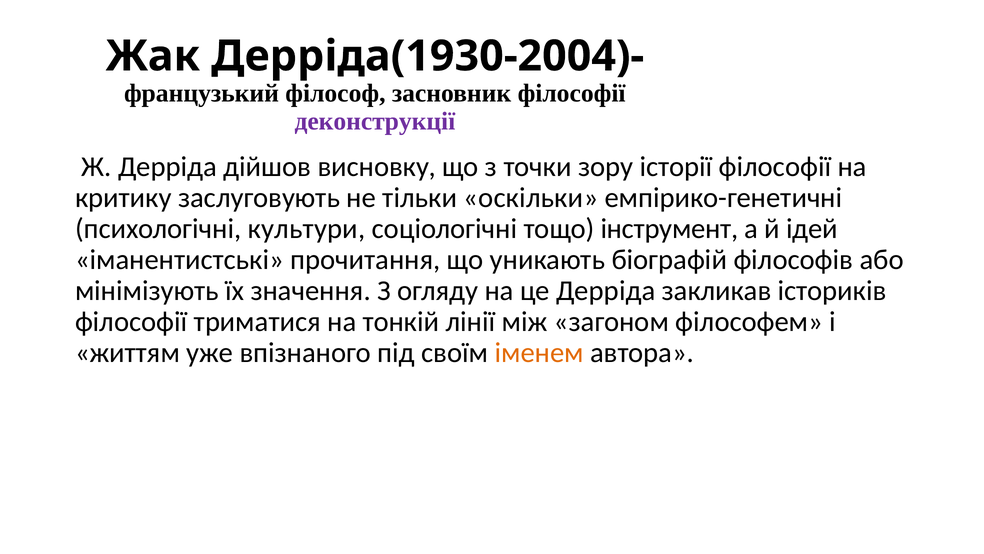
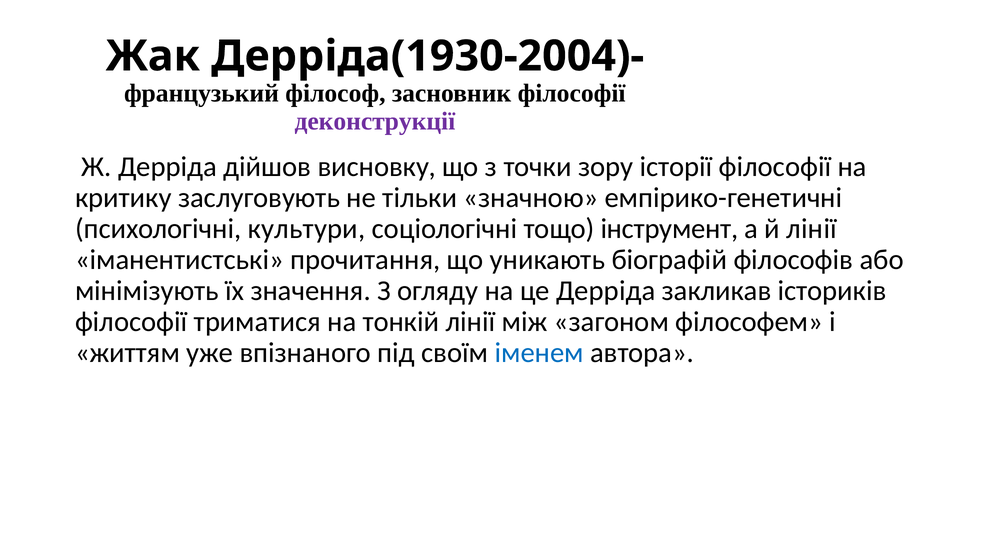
оскільки: оскільки -> значною
й ідей: ідей -> лінії
іменем colour: orange -> blue
